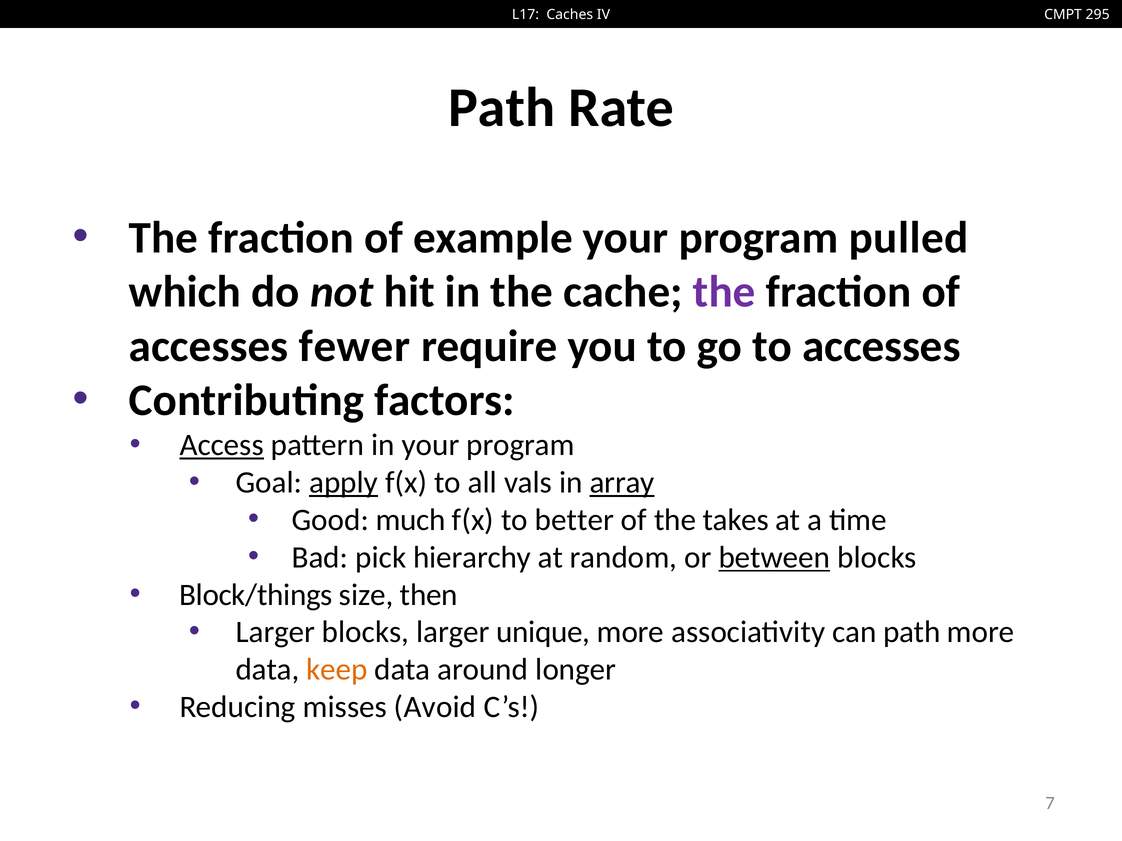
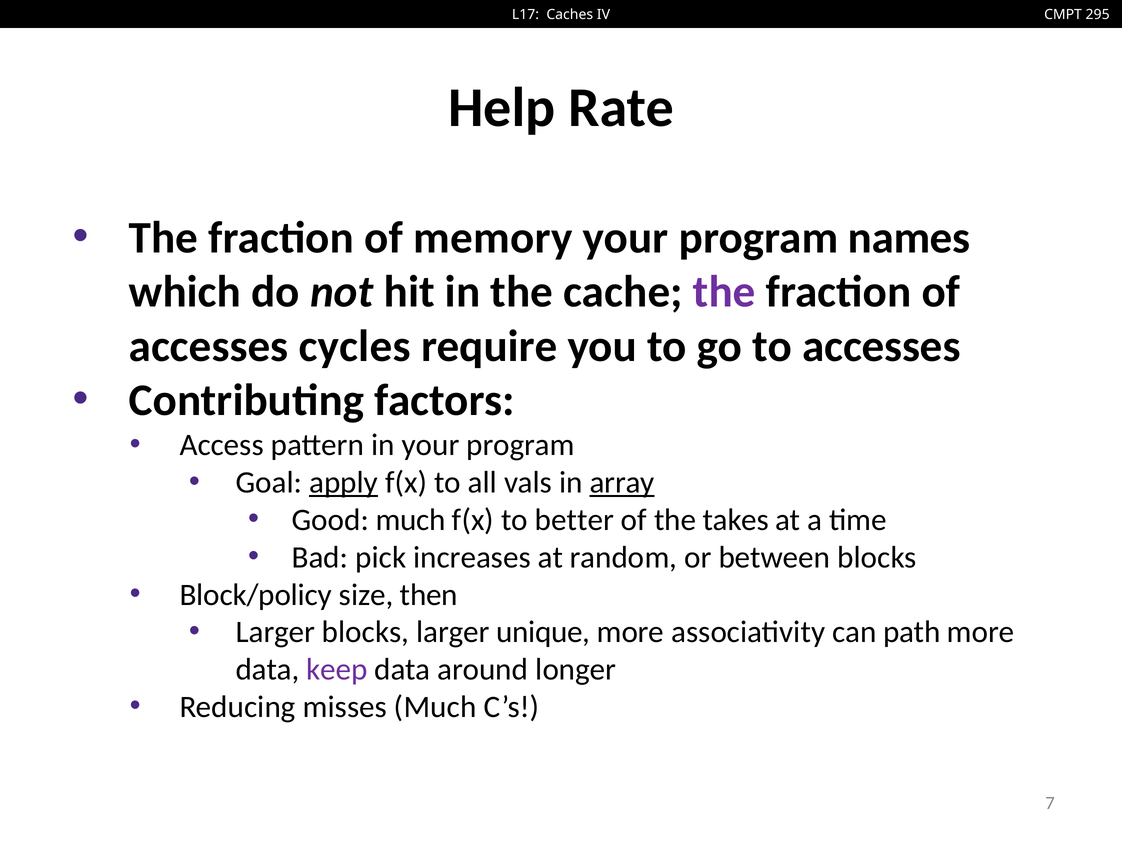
Path at (502, 108): Path -> Help
example: example -> memory
pulled: pulled -> names
fewer: fewer -> cycles
Access underline: present -> none
hierarchy: hierarchy -> increases
between underline: present -> none
Block/things: Block/things -> Block/policy
keep colour: orange -> purple
misses Avoid: Avoid -> Much
